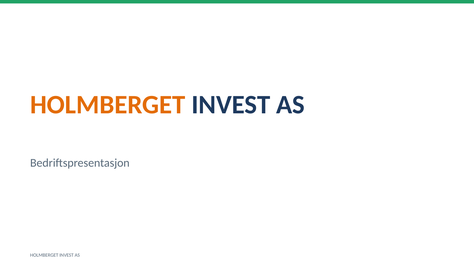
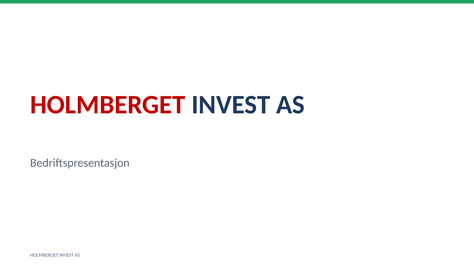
HOLMBERGET at (108, 105) colour: orange -> red
